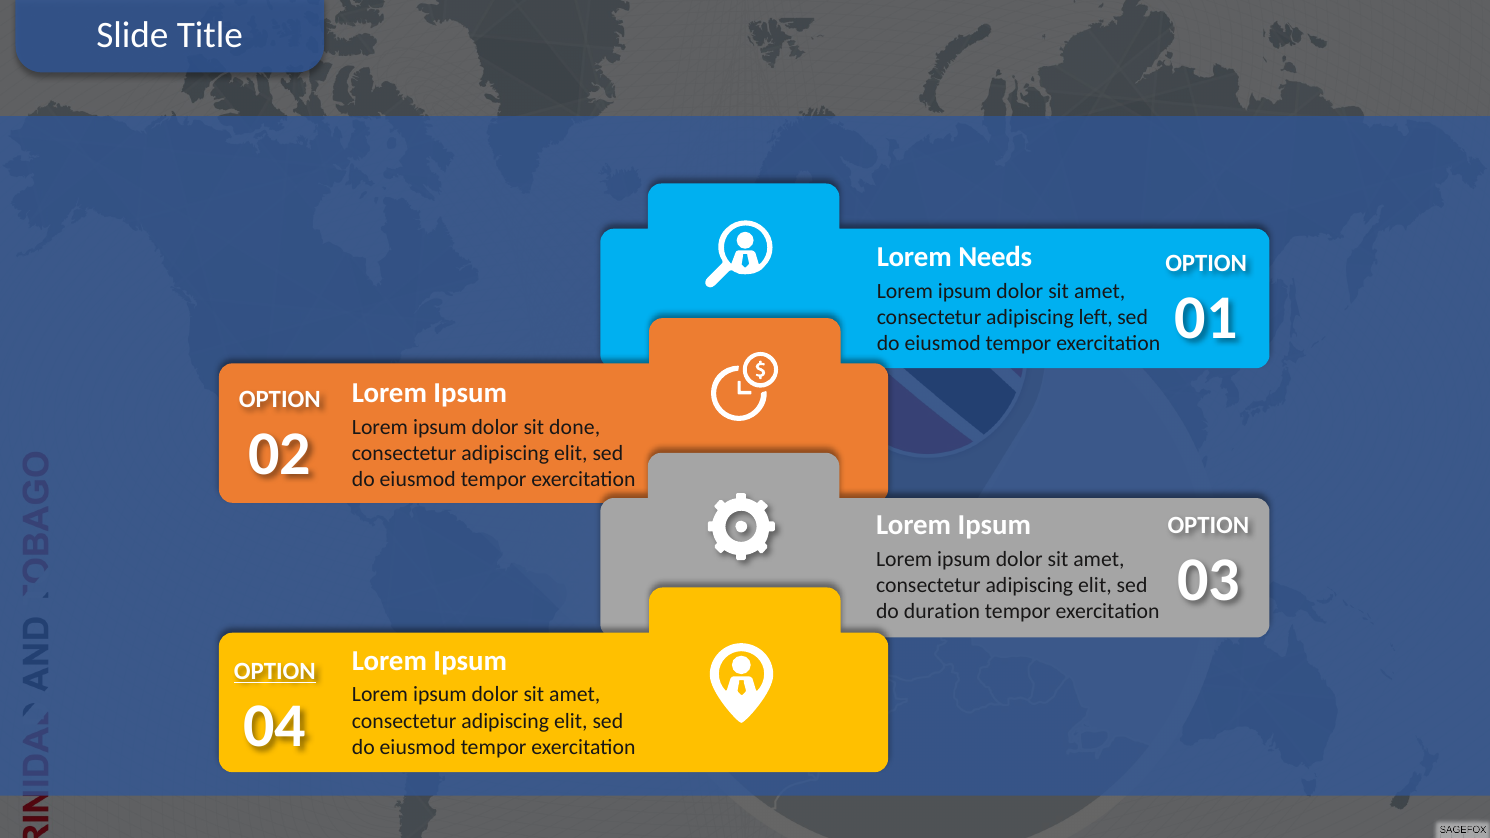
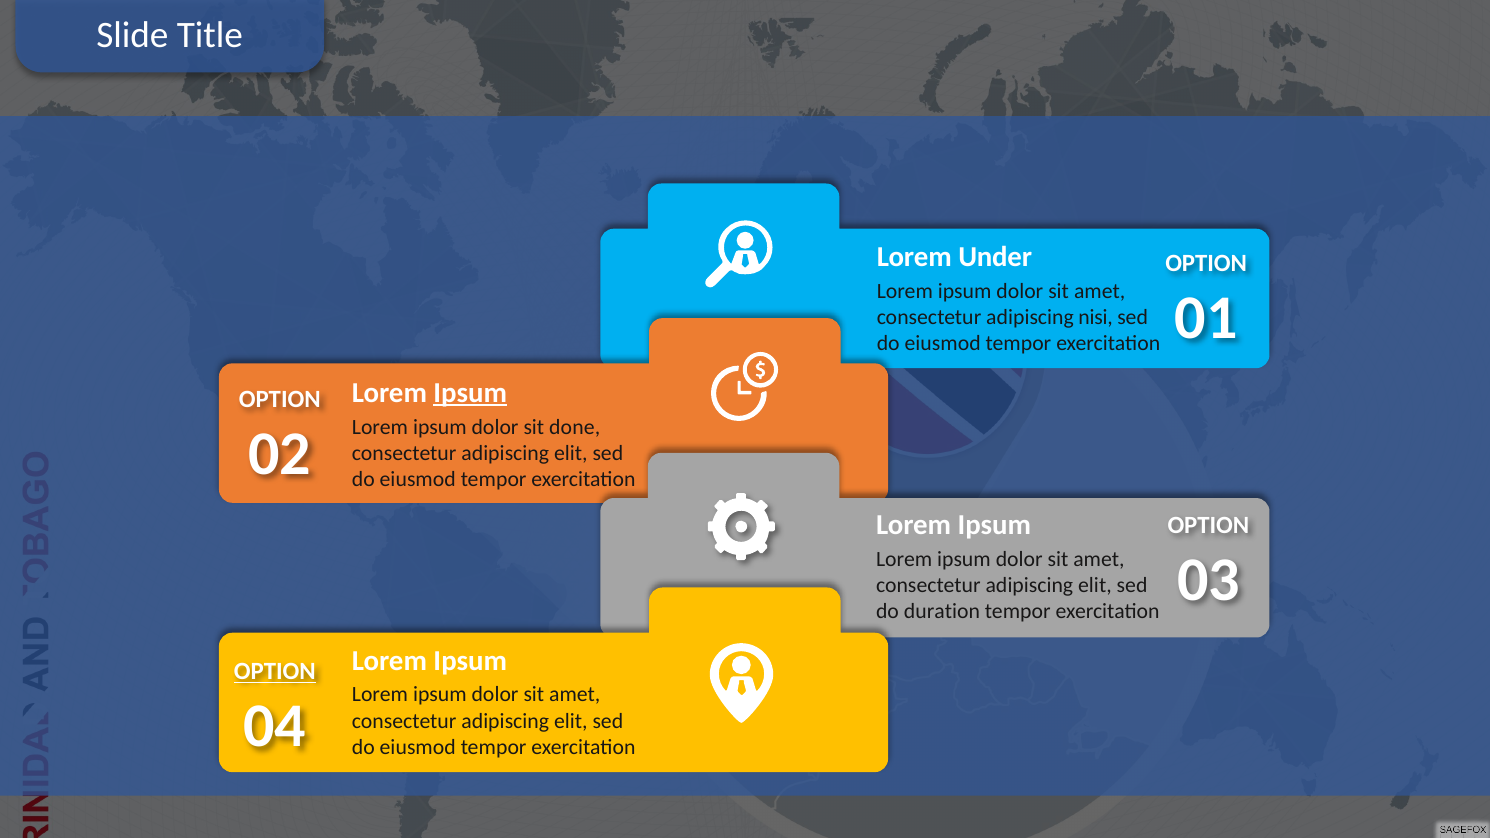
Needs: Needs -> Under
left: left -> nisi
Ipsum at (470, 393) underline: none -> present
